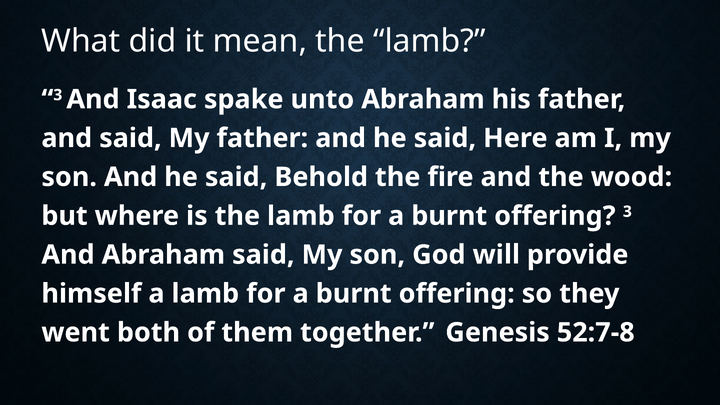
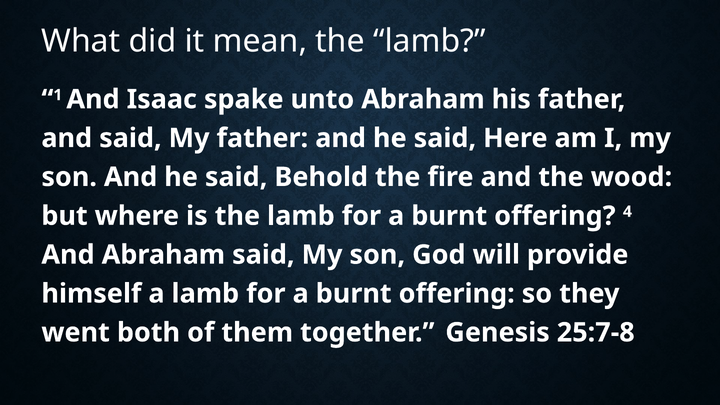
3 at (58, 95): 3 -> 1
offering 3: 3 -> 4
52:7-8: 52:7-8 -> 25:7-8
